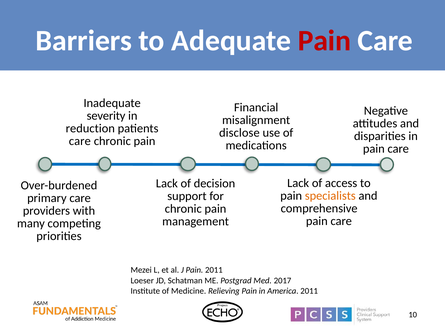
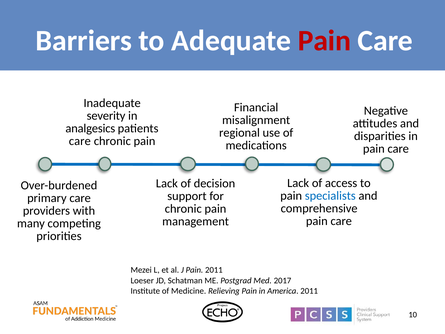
reduction: reduction -> analgesics
disclose: disclose -> regional
specialists colour: orange -> blue
